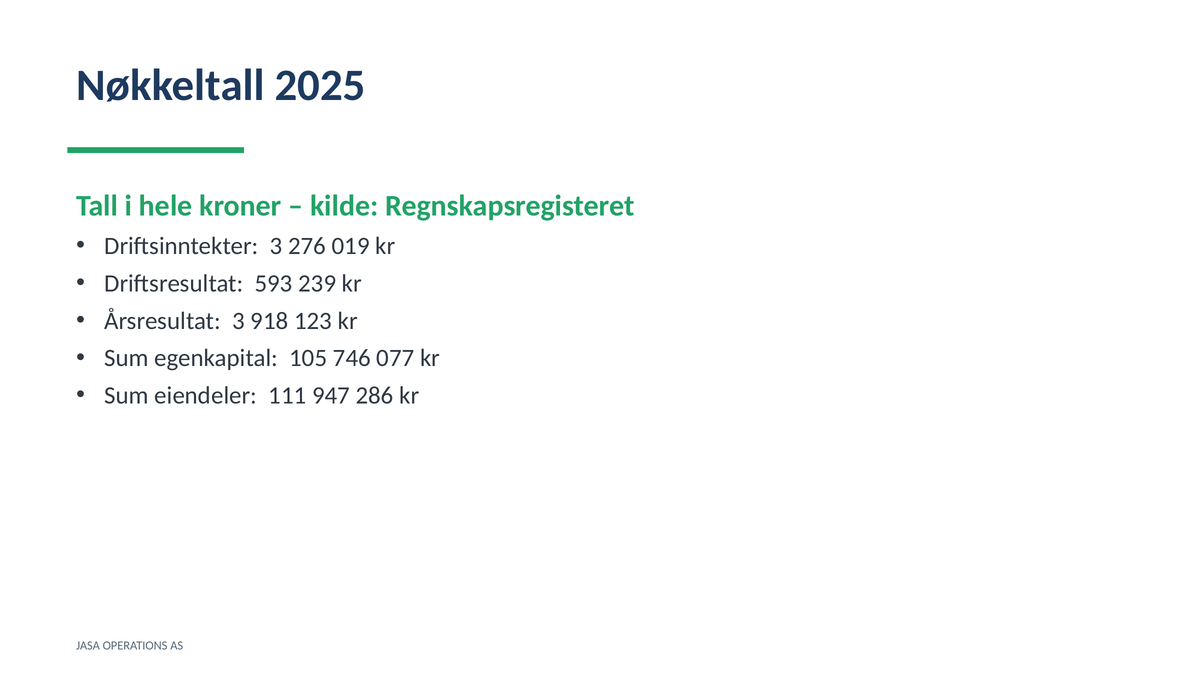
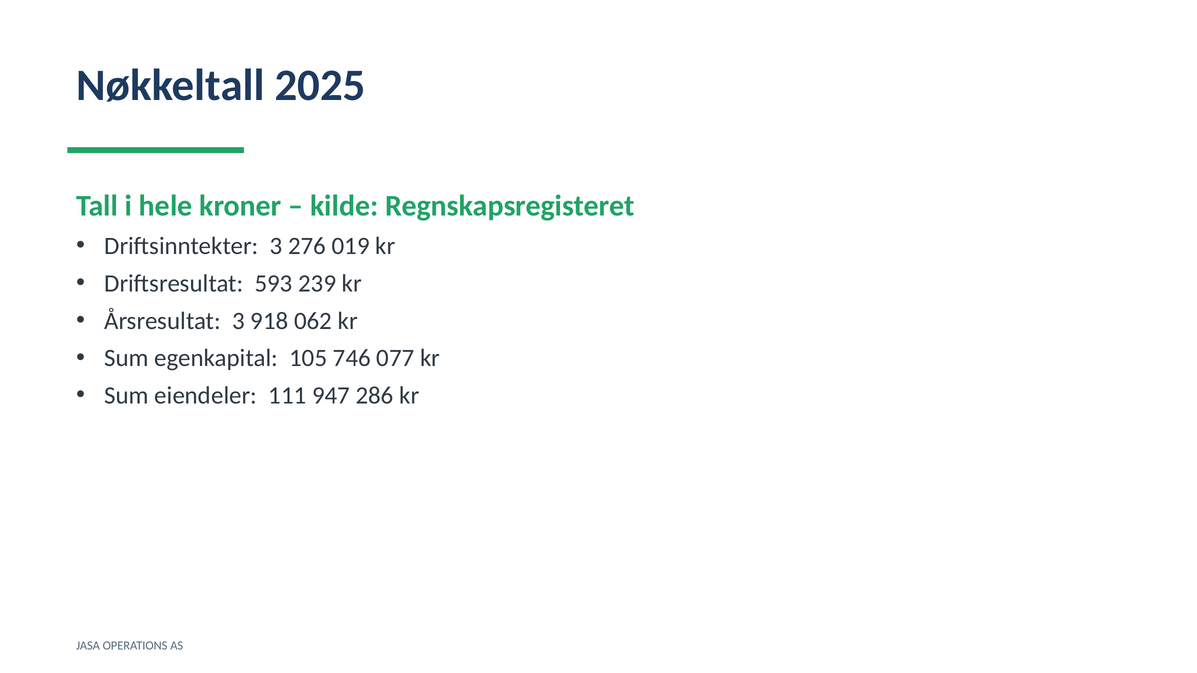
123: 123 -> 062
